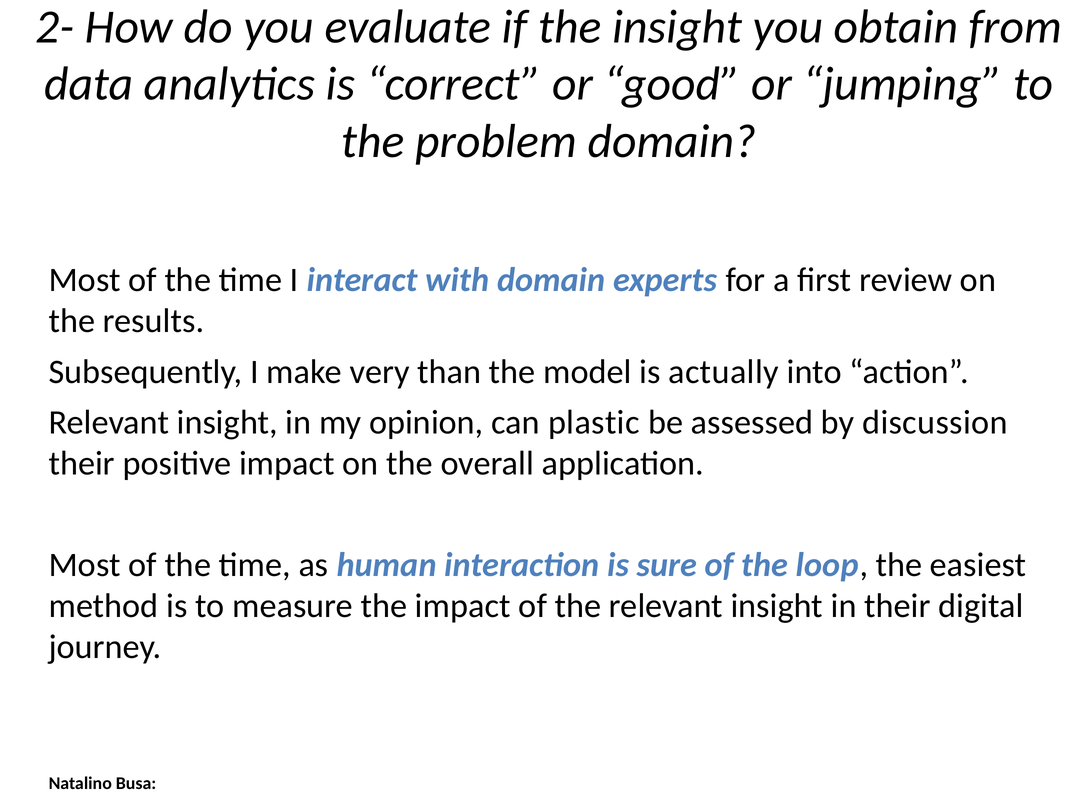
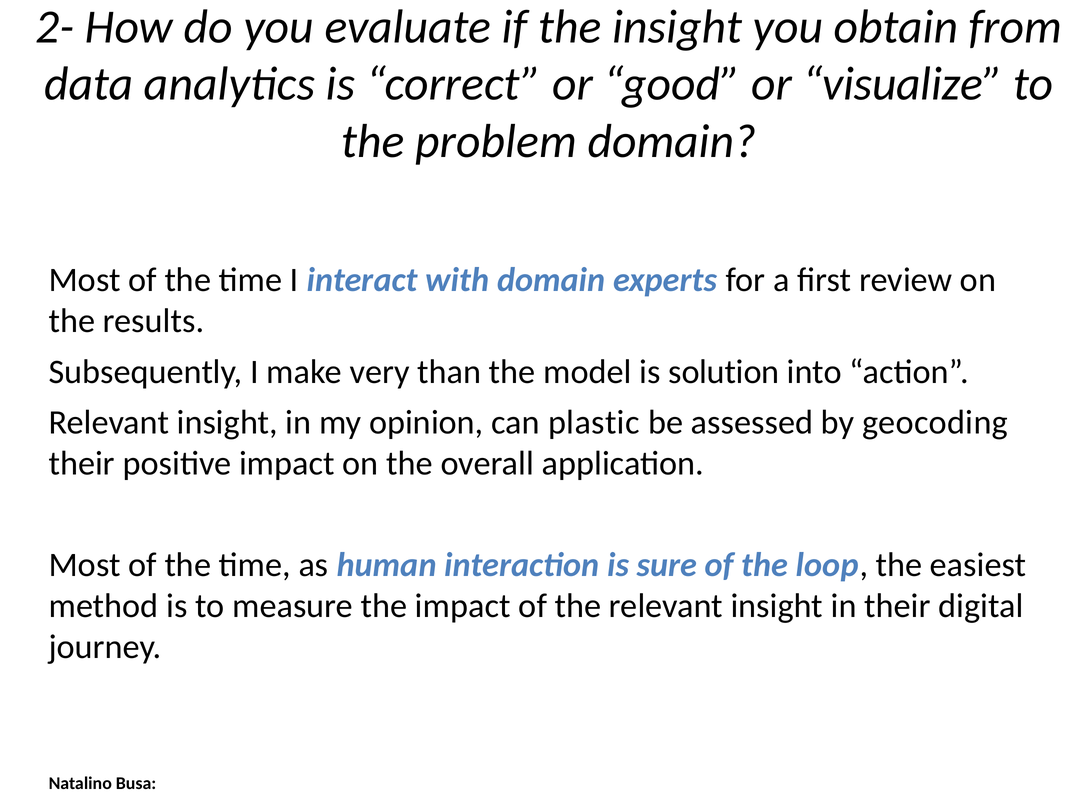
jumping: jumping -> visualize
actually: actually -> solution
discussion: discussion -> geocoding
